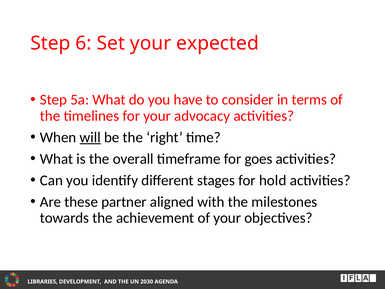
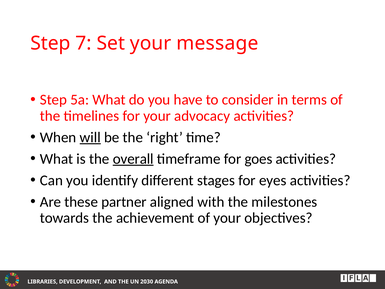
6: 6 -> 7
expected: expected -> message
overall underline: none -> present
hold: hold -> eyes
